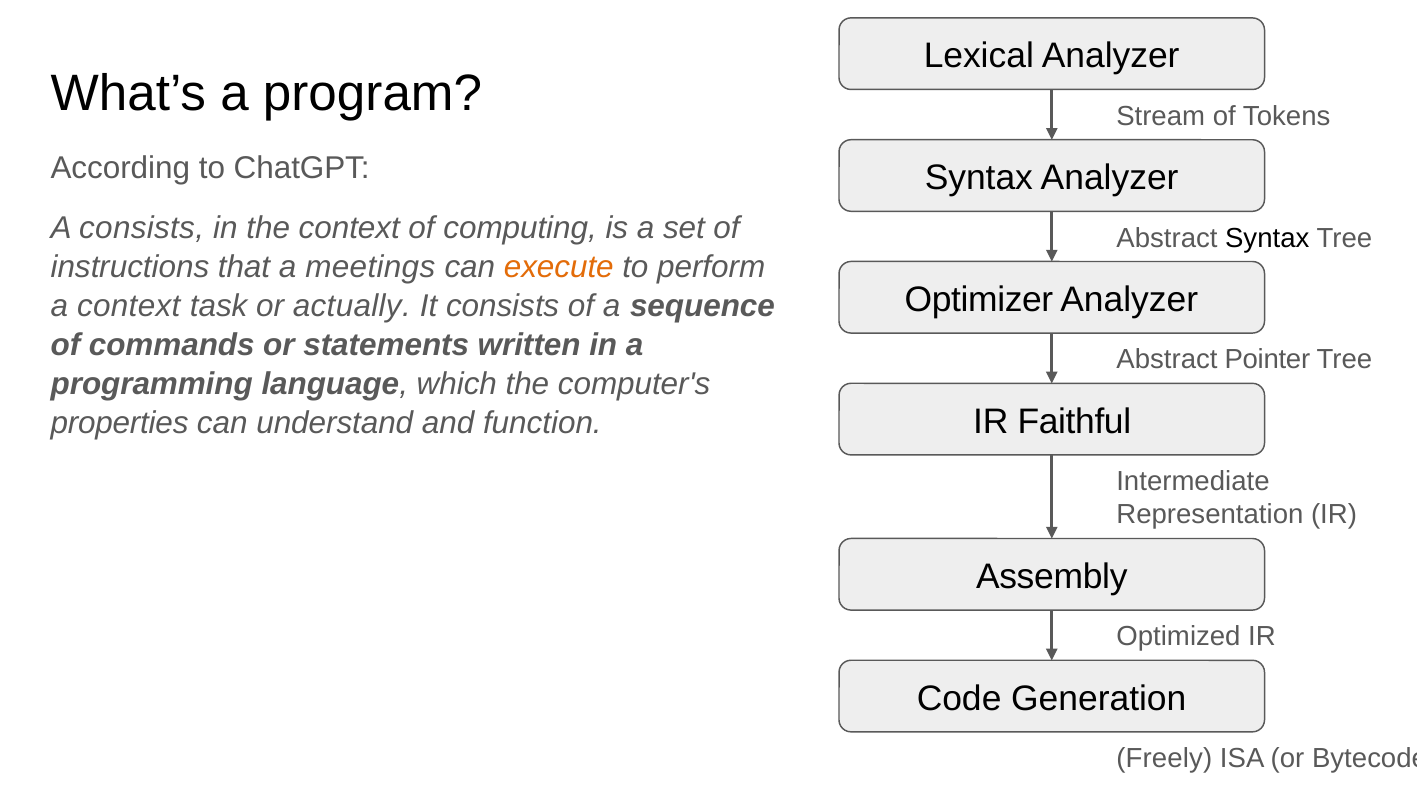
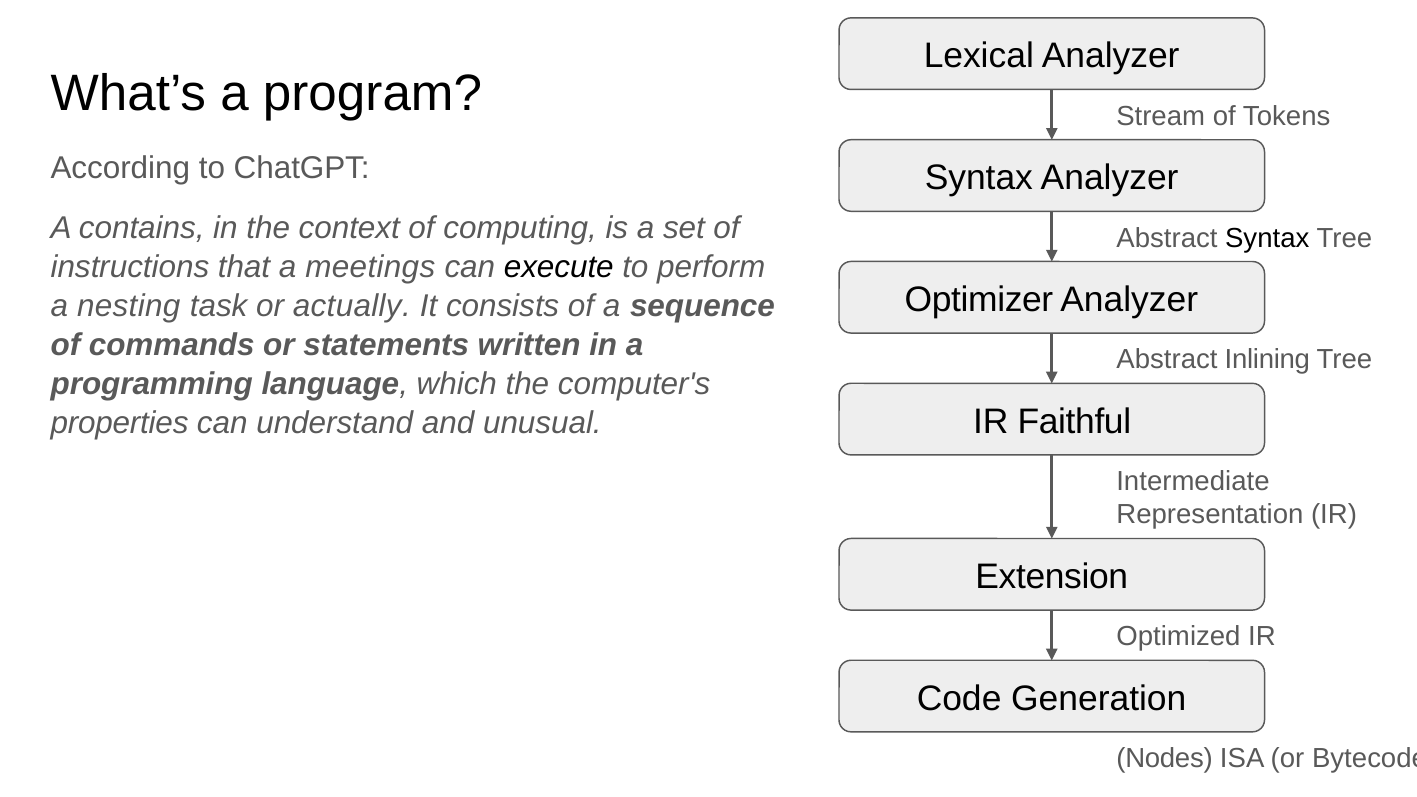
A consists: consists -> contains
execute colour: orange -> black
a context: context -> nesting
Pointer: Pointer -> Inlining
function: function -> unusual
Assembly: Assembly -> Extension
Freely: Freely -> Nodes
